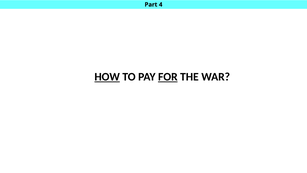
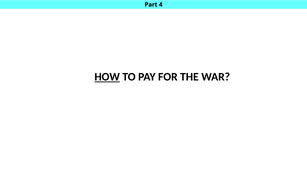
FOR underline: present -> none
